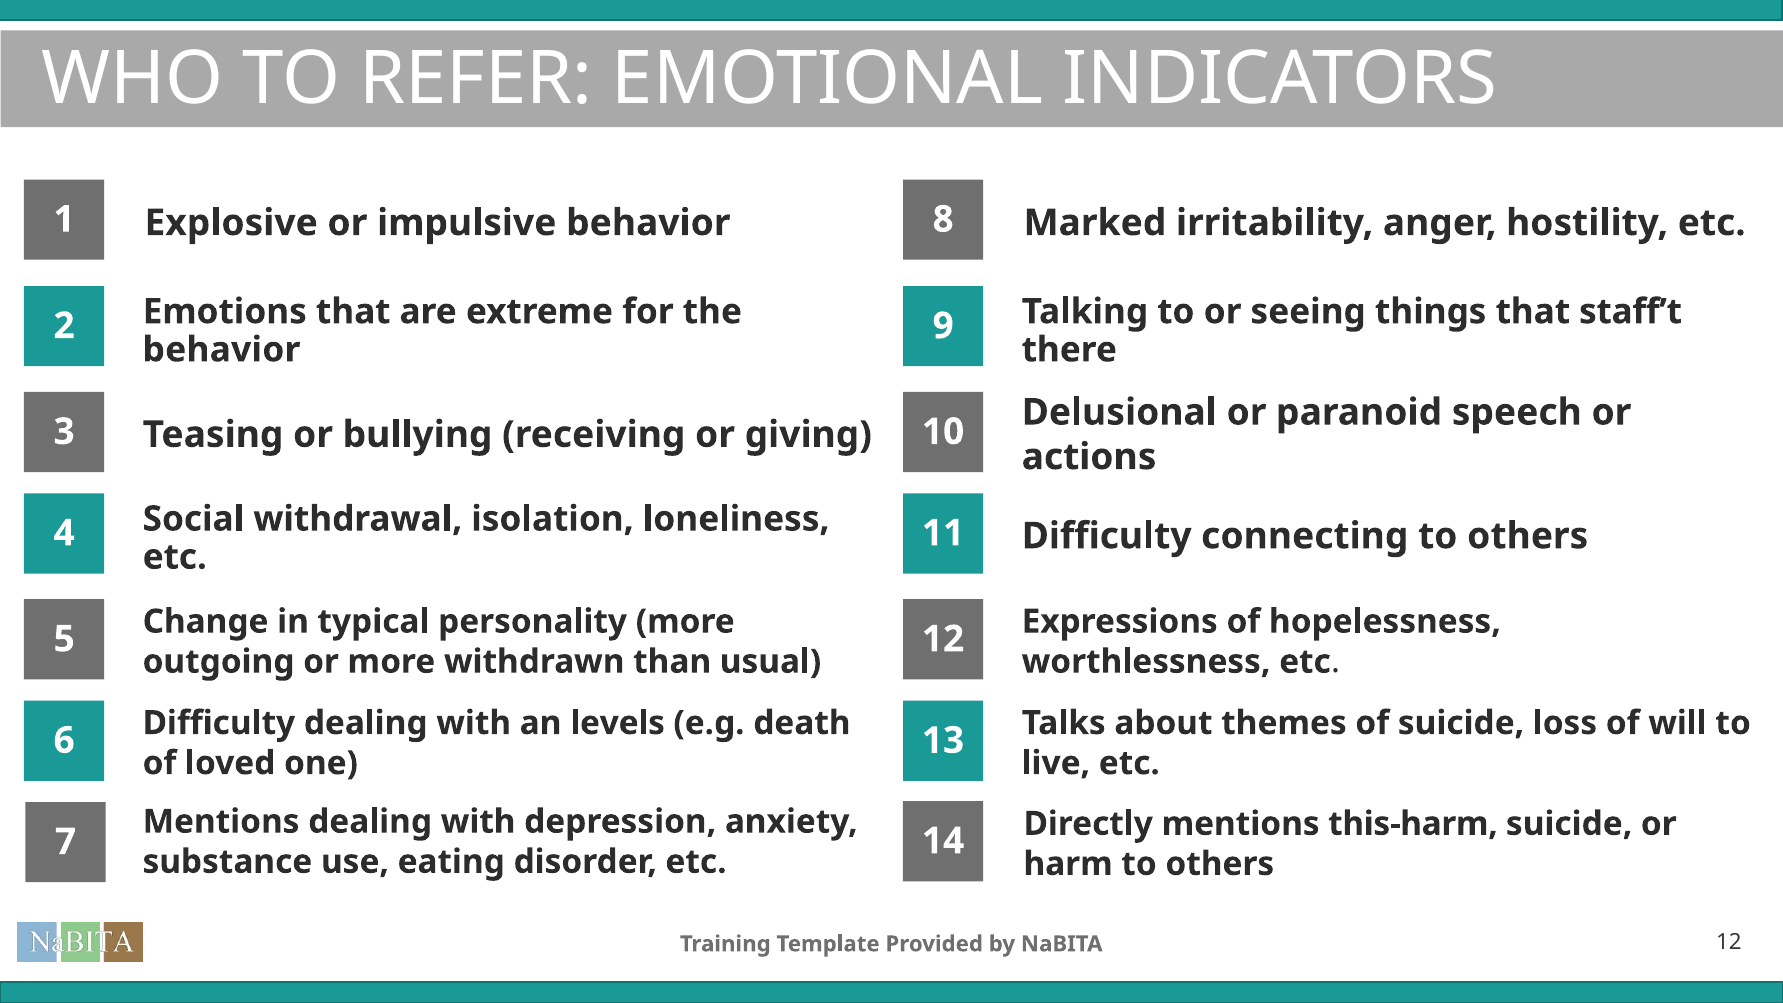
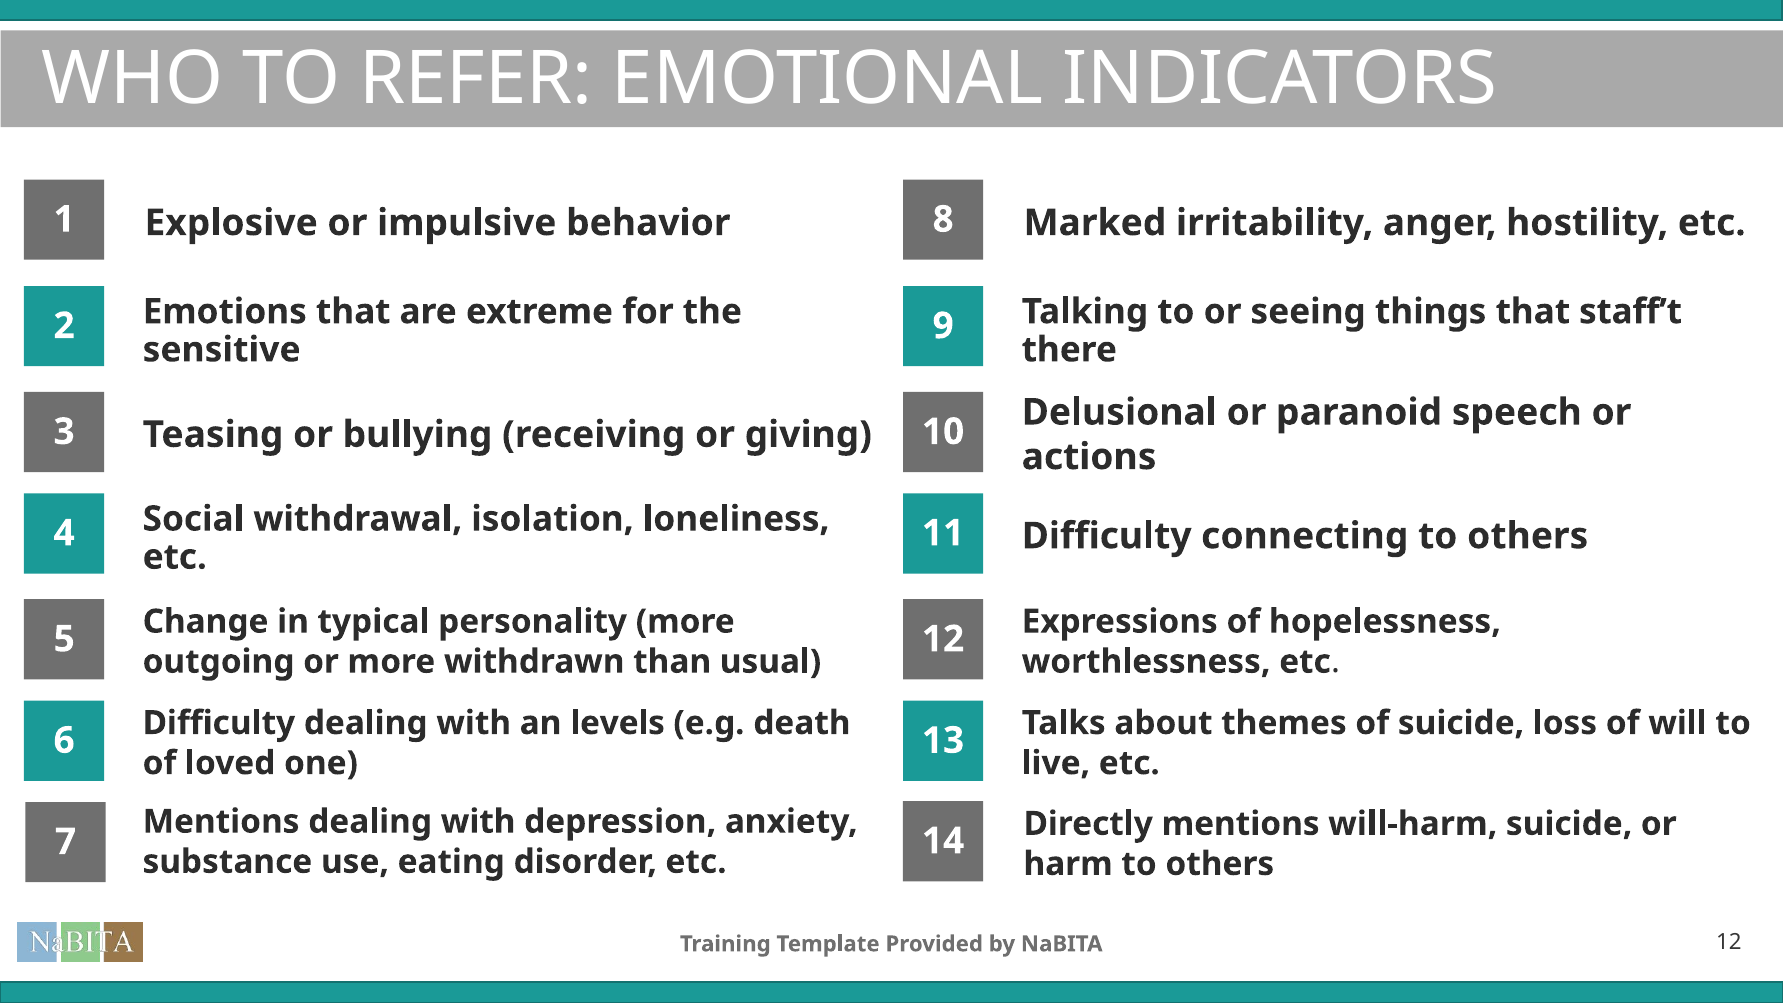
behavior at (222, 350): behavior -> sensitive
this-harm: this-harm -> will-harm
